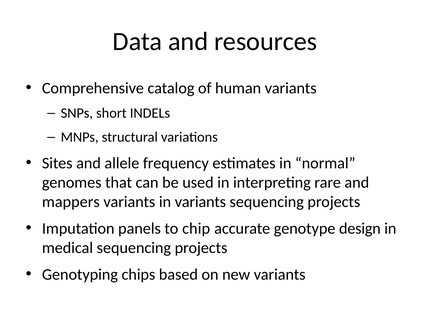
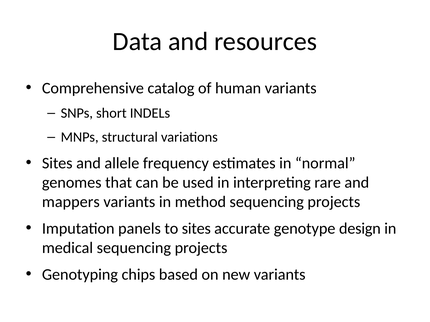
in variants: variants -> method
to chip: chip -> sites
